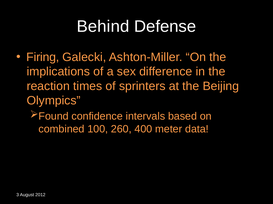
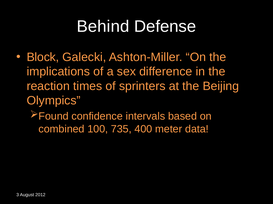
Firing: Firing -> Block
260: 260 -> 735
